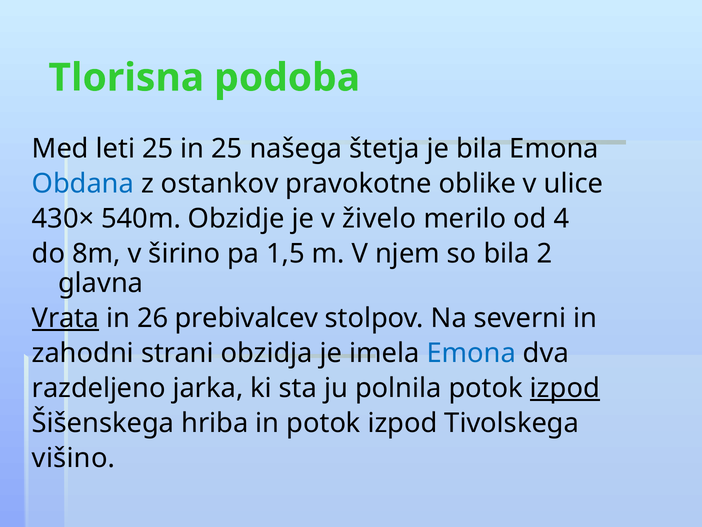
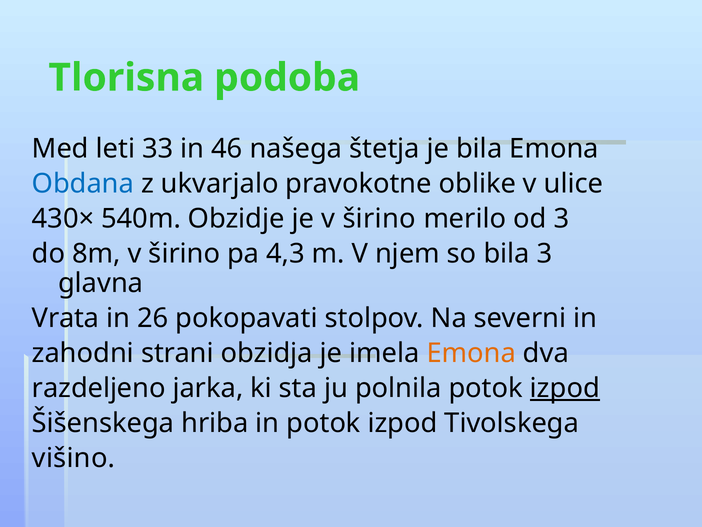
leti 25: 25 -> 33
in 25: 25 -> 46
ostankov: ostankov -> ukvarjalo
je v živelo: živelo -> širino
od 4: 4 -> 3
1,5: 1,5 -> 4,3
bila 2: 2 -> 3
Vrata underline: present -> none
prebivalcev: prebivalcev -> pokopavati
Emona at (471, 353) colour: blue -> orange
